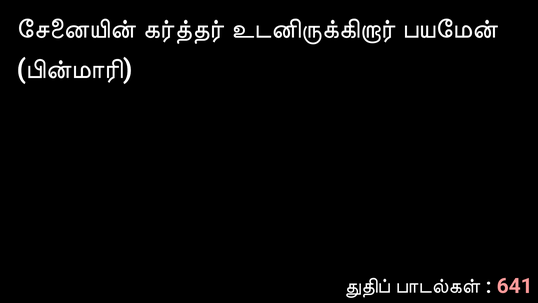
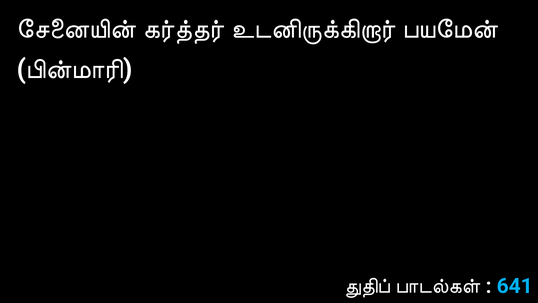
641 colour: pink -> light blue
